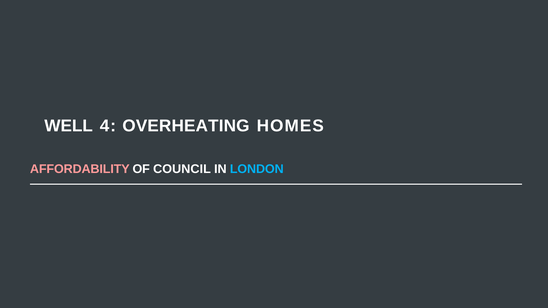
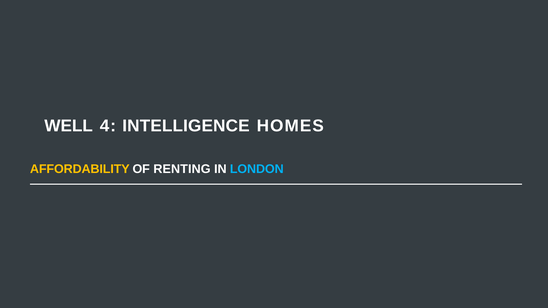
OVERHEATING: OVERHEATING -> INTELLIGENCE
AFFORDABILITY colour: pink -> yellow
COUNCIL: COUNCIL -> RENTING
